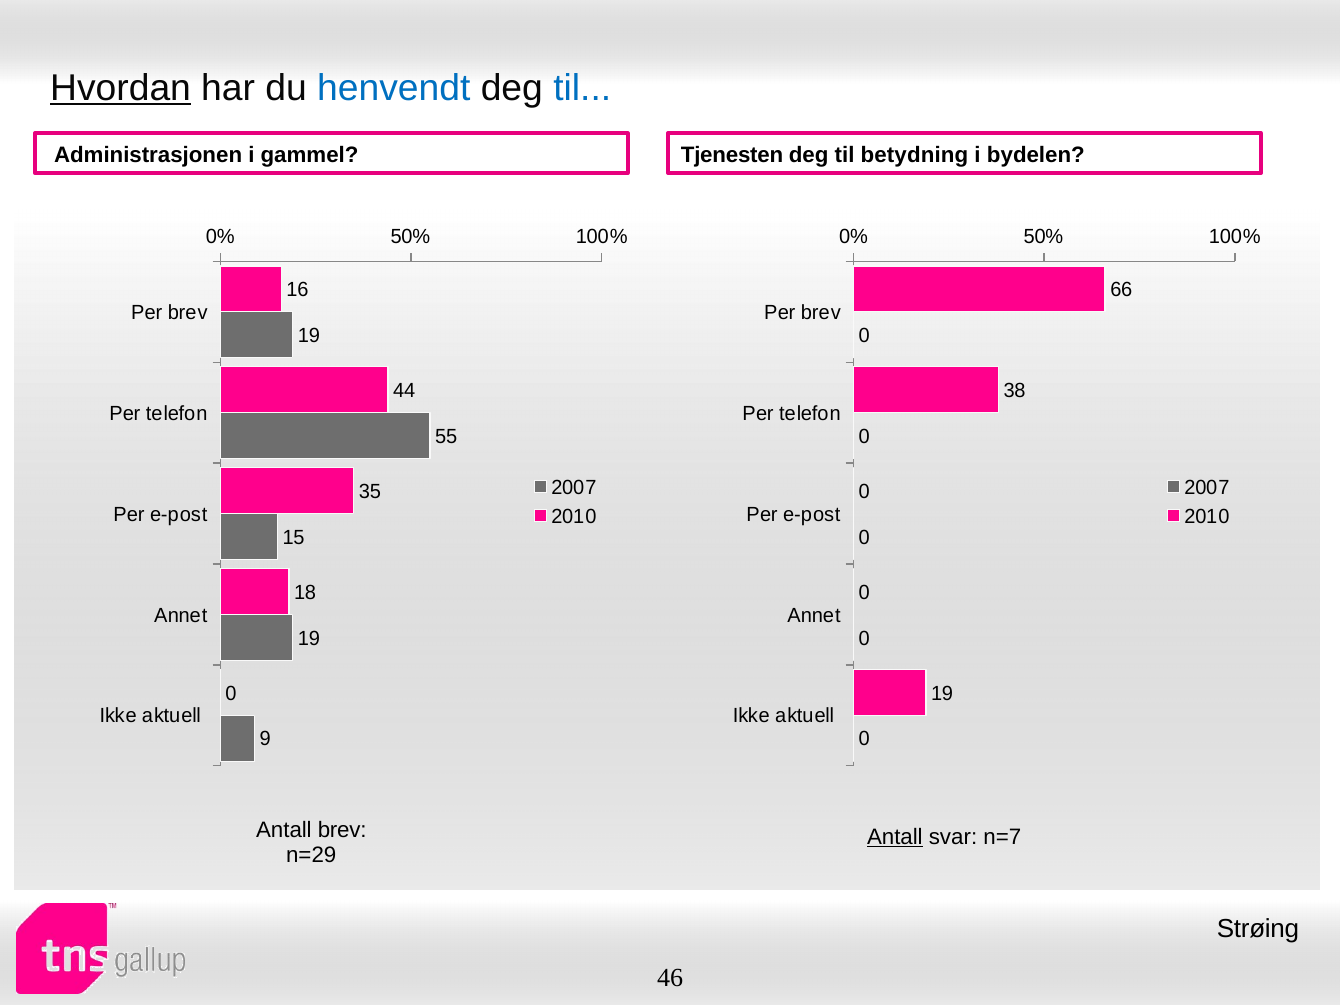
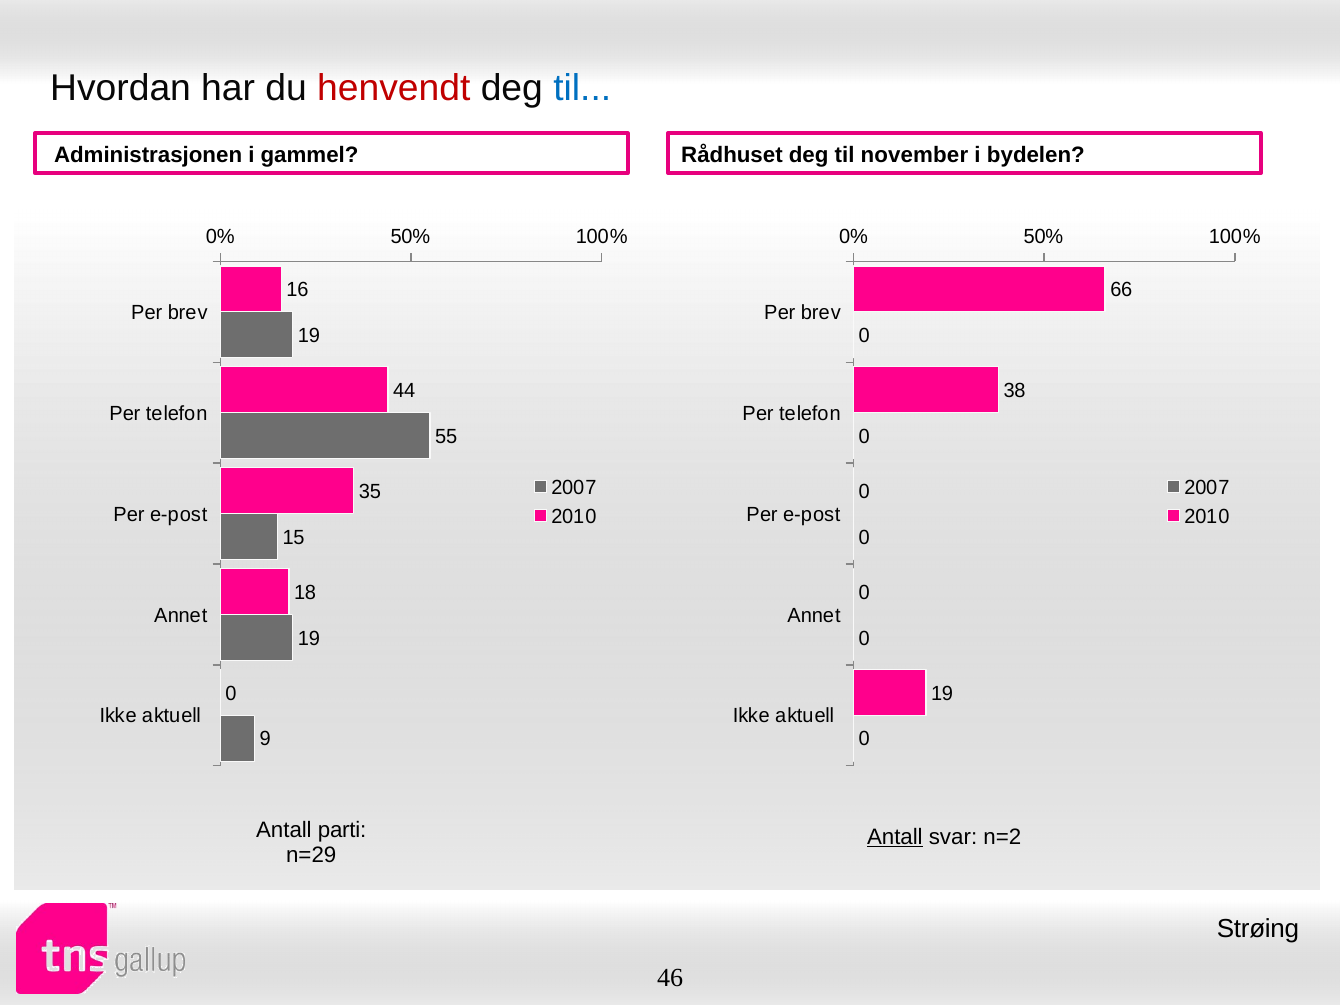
Hvordan underline: present -> none
henvendt colour: blue -> red
Tjenesten: Tjenesten -> Rådhuset
betydning: betydning -> november
Antall brev: brev -> parti
n=7: n=7 -> n=2
